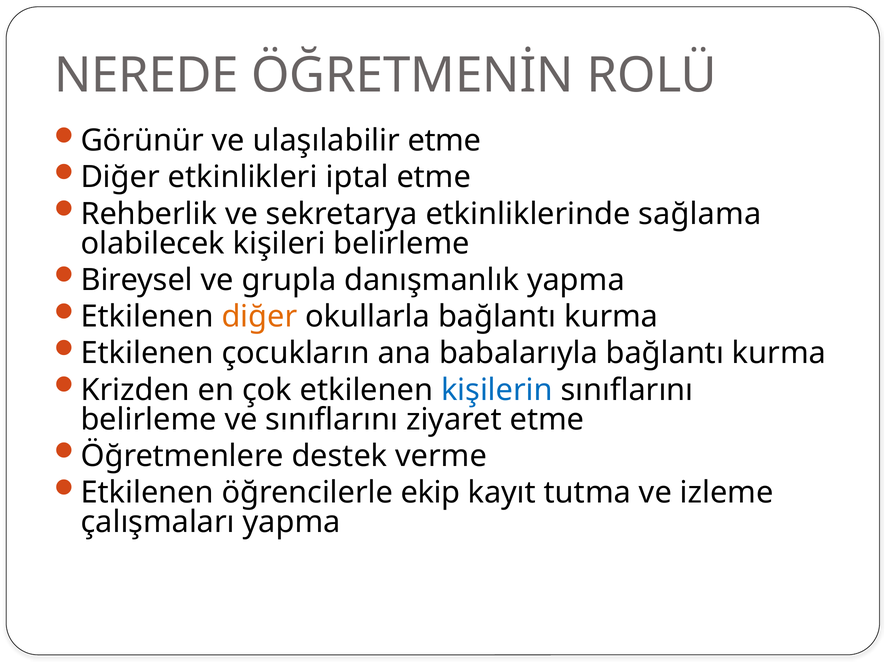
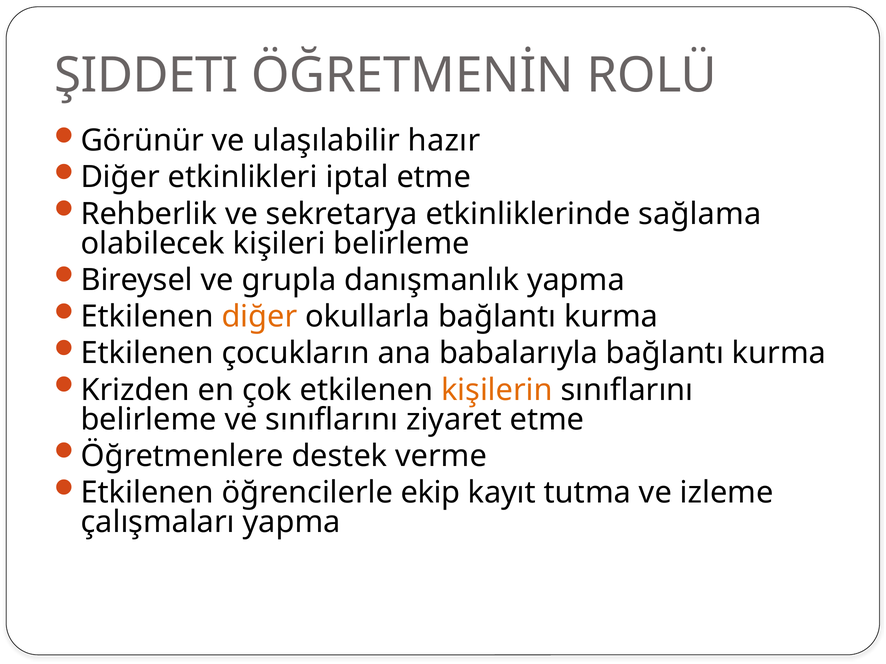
NEREDE: NEREDE -> ŞIDDETI
ulaşılabilir etme: etme -> hazır
kişilerin colour: blue -> orange
